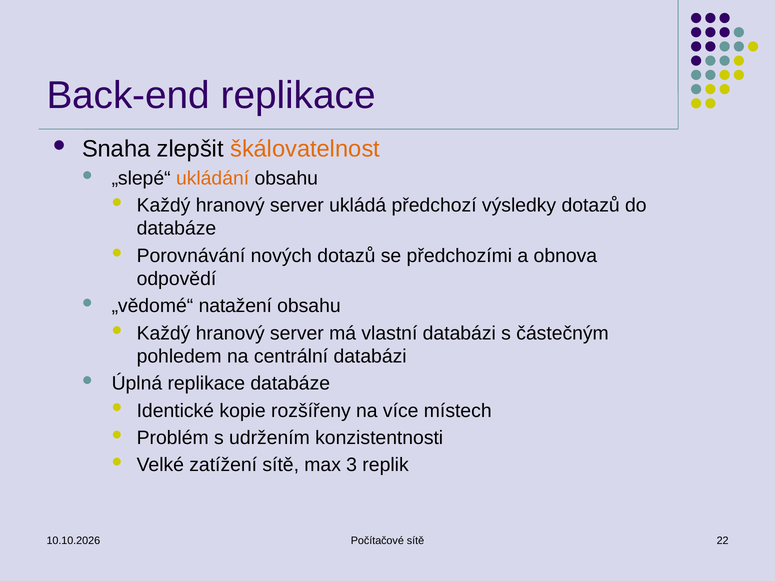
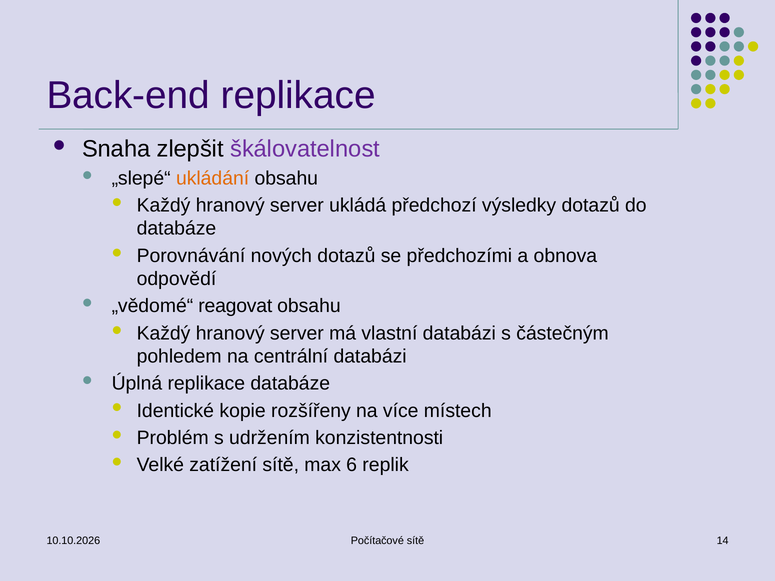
škálovatelnost colour: orange -> purple
natažení: natažení -> reagovat
3: 3 -> 6
22: 22 -> 14
